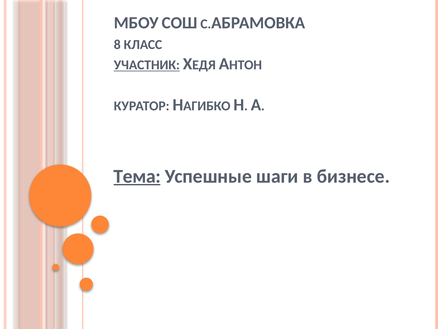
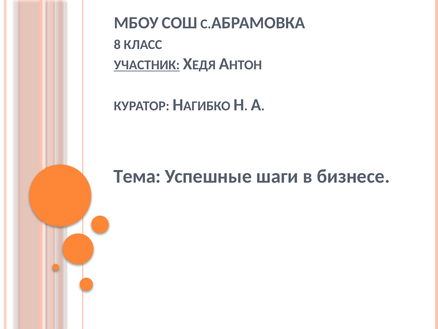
Тема underline: present -> none
